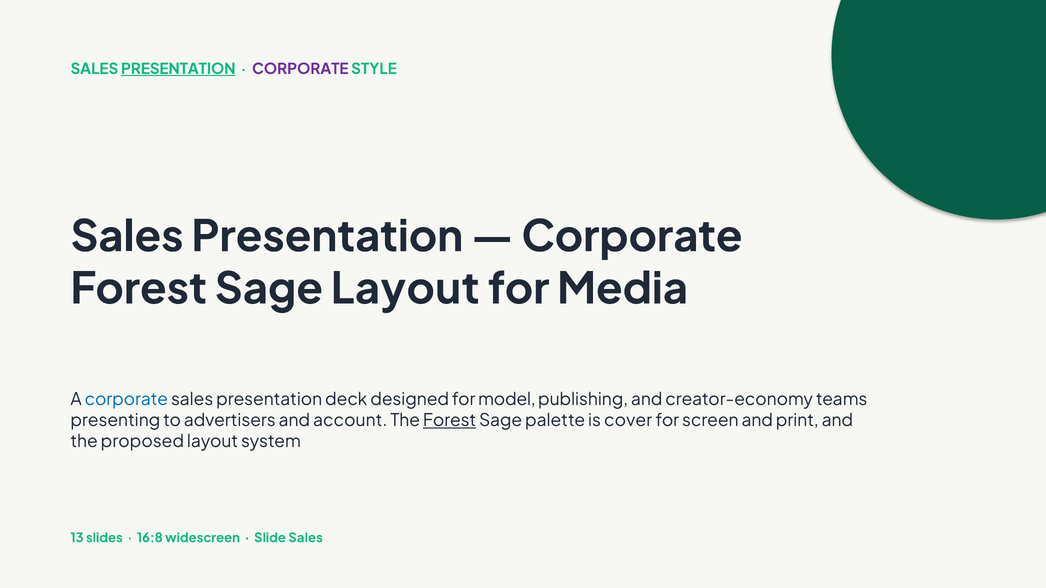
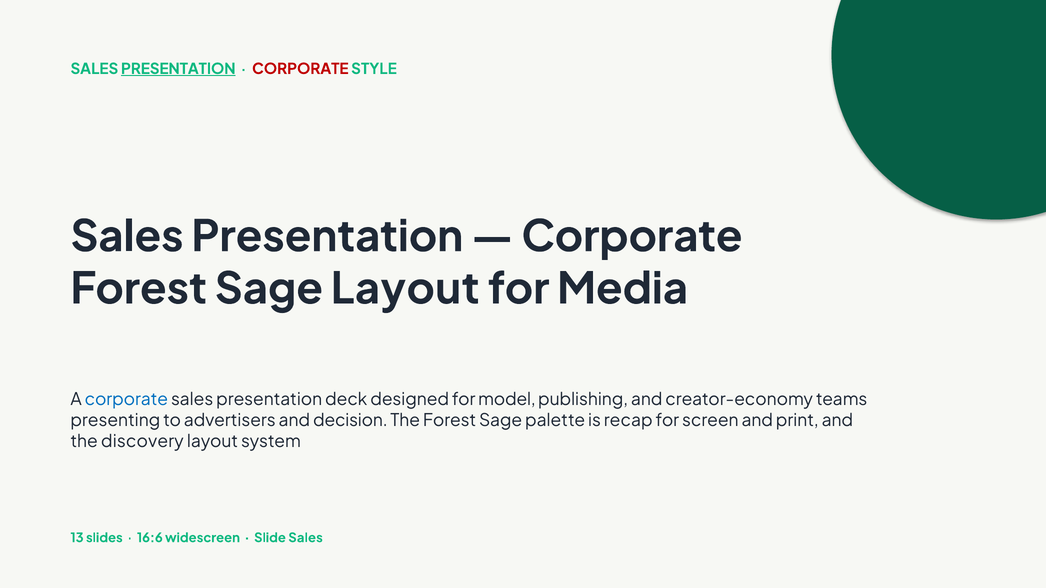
CORPORATE at (300, 69) colour: purple -> red
account: account -> decision
Forest at (450, 421) underline: present -> none
cover: cover -> recap
proposed: proposed -> discovery
16:8: 16:8 -> 16:6
